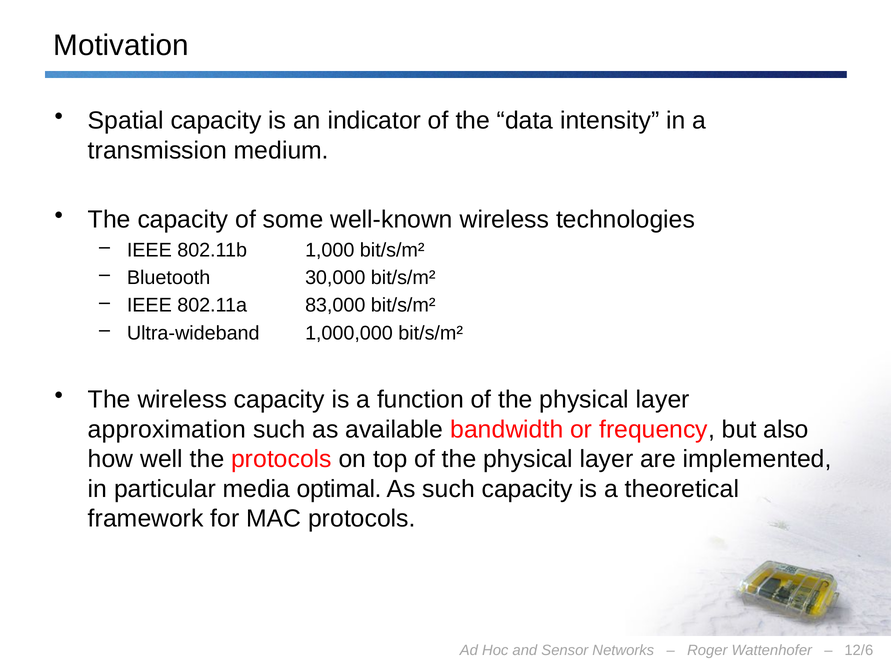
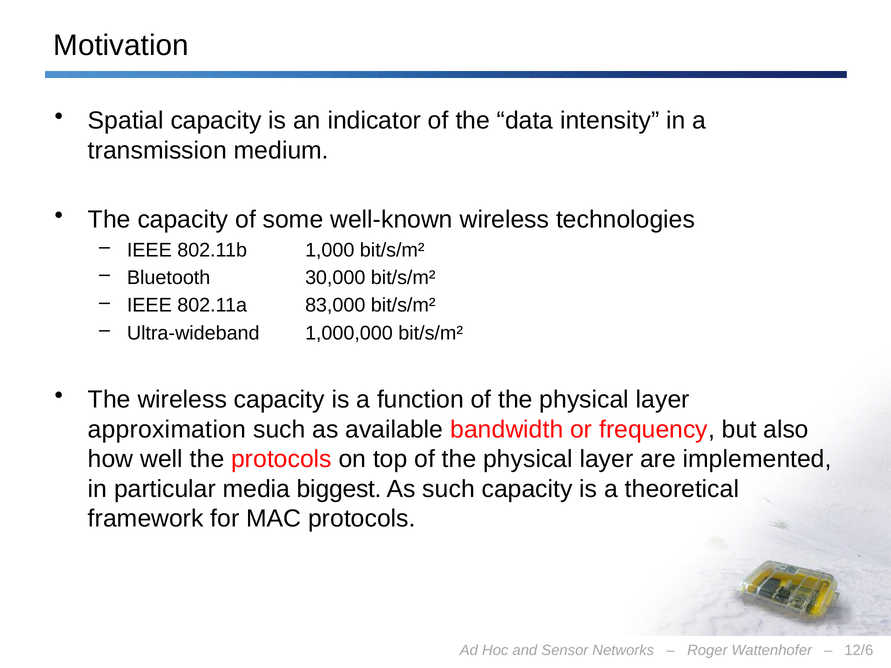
optimal: optimal -> biggest
